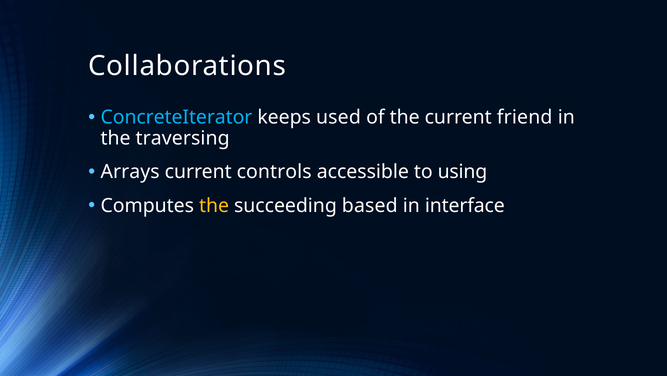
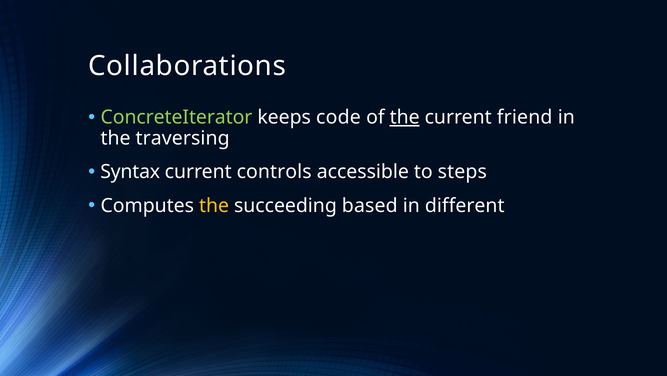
ConcreteIterator colour: light blue -> light green
used: used -> code
the at (405, 117) underline: none -> present
Arrays: Arrays -> Syntax
using: using -> steps
interface: interface -> different
